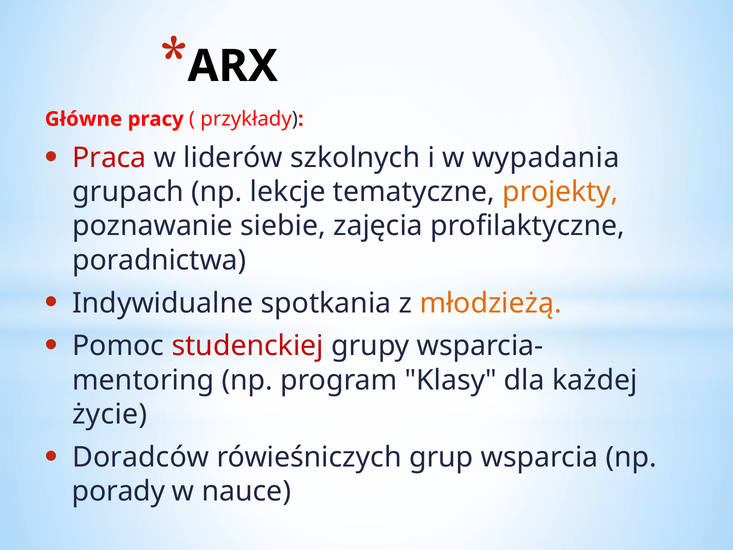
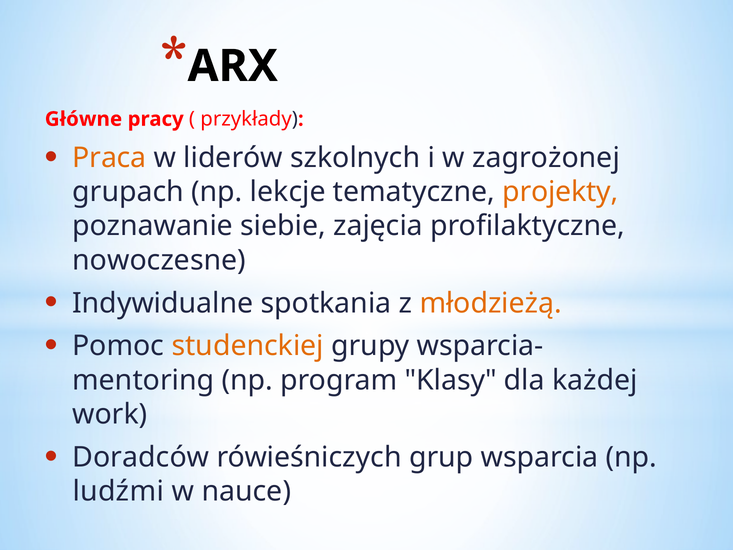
Praca colour: red -> orange
wypadania: wypadania -> zagrożonej
poradnictwa: poradnictwa -> nowoczesne
studenckiej colour: red -> orange
życie: życie -> work
porady: porady -> ludźmi
